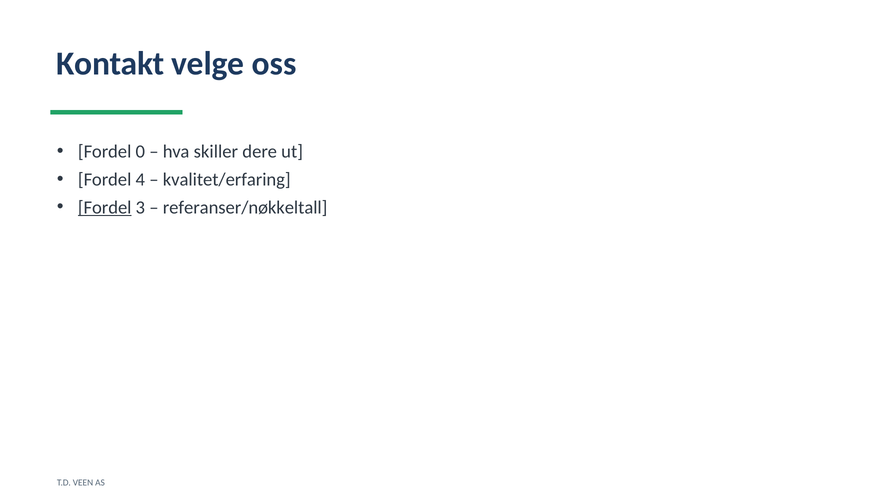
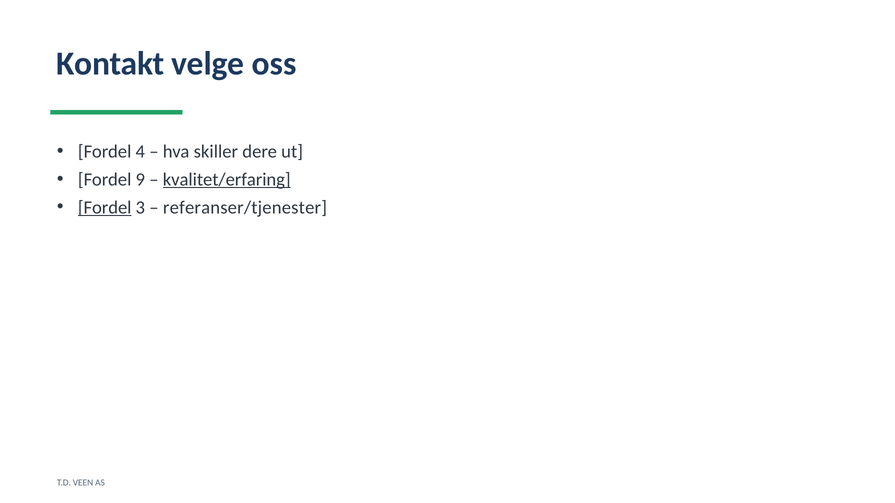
0: 0 -> 4
4: 4 -> 9
kvalitet/erfaring underline: none -> present
referanser/nøkkeltall: referanser/nøkkeltall -> referanser/tjenester
